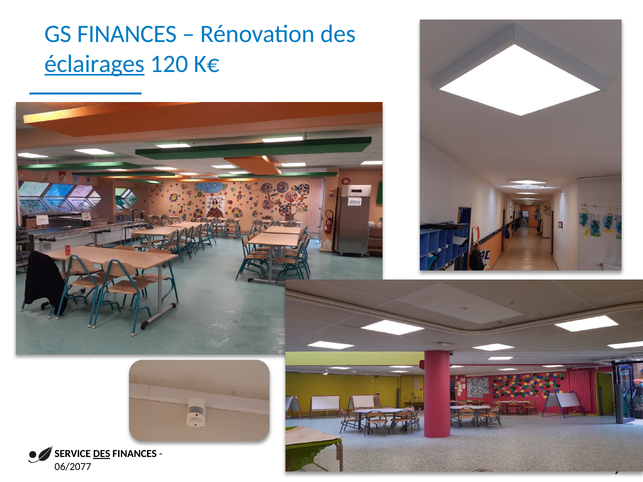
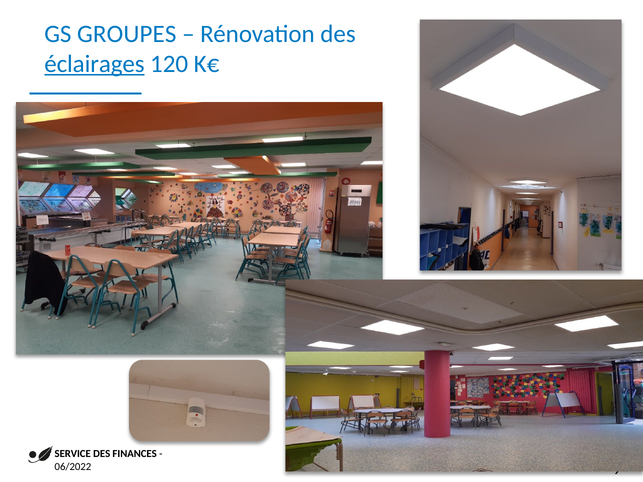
GS FINANCES: FINANCES -> GROUPES
DES at (102, 454) underline: present -> none
06/2077: 06/2077 -> 06/2022
